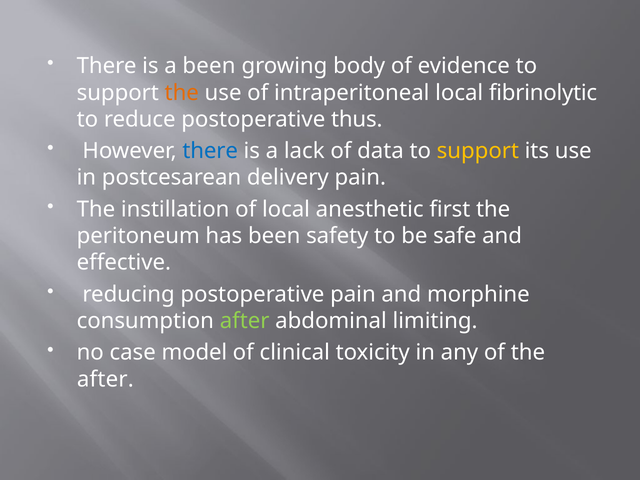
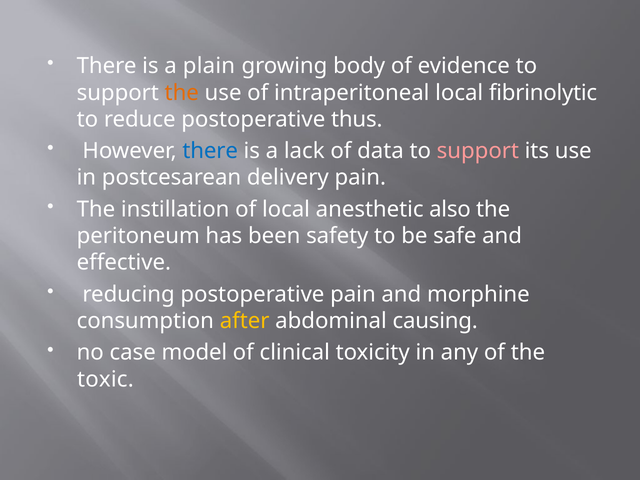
a been: been -> plain
support at (478, 151) colour: yellow -> pink
first: first -> also
after at (245, 321) colour: light green -> yellow
limiting: limiting -> causing
after at (105, 379): after -> toxic
